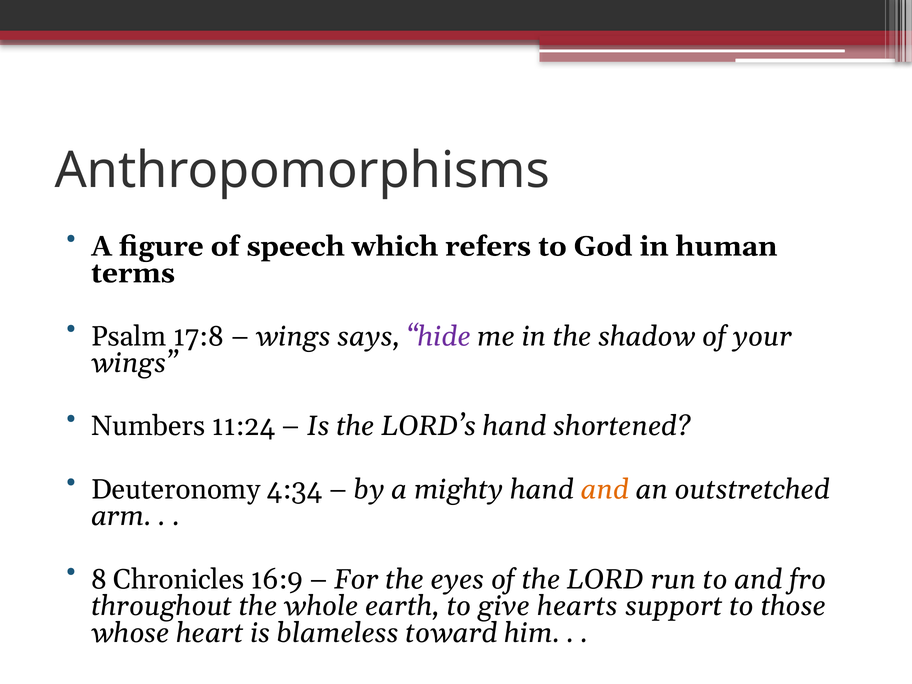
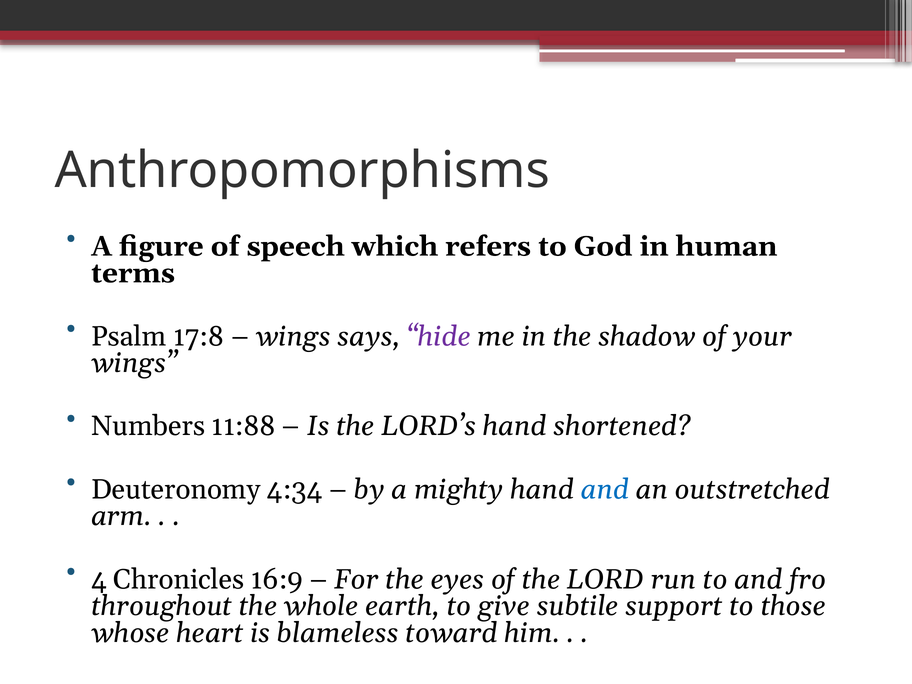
11:24: 11:24 -> 11:88
and at (605, 489) colour: orange -> blue
8: 8 -> 4
hearts: hearts -> subtile
